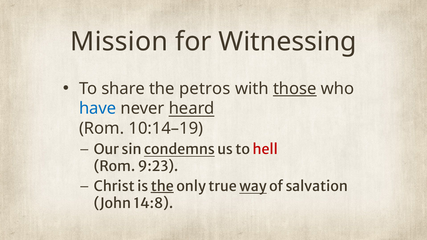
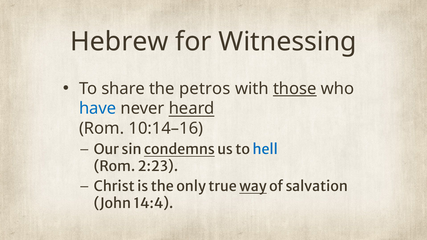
Mission: Mission -> Hebrew
10:14–19: 10:14–19 -> 10:14–16
hell colour: red -> blue
9:23: 9:23 -> 2:23
the at (162, 187) underline: present -> none
14:8: 14:8 -> 14:4
